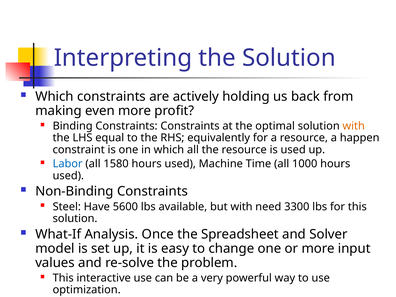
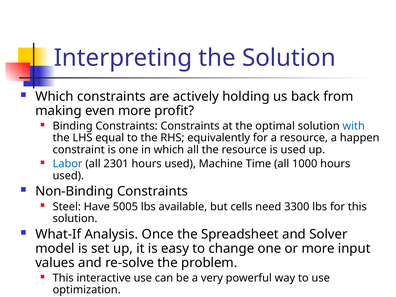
with at (354, 126) colour: orange -> blue
1580: 1580 -> 2301
5600: 5600 -> 5005
but with: with -> cells
